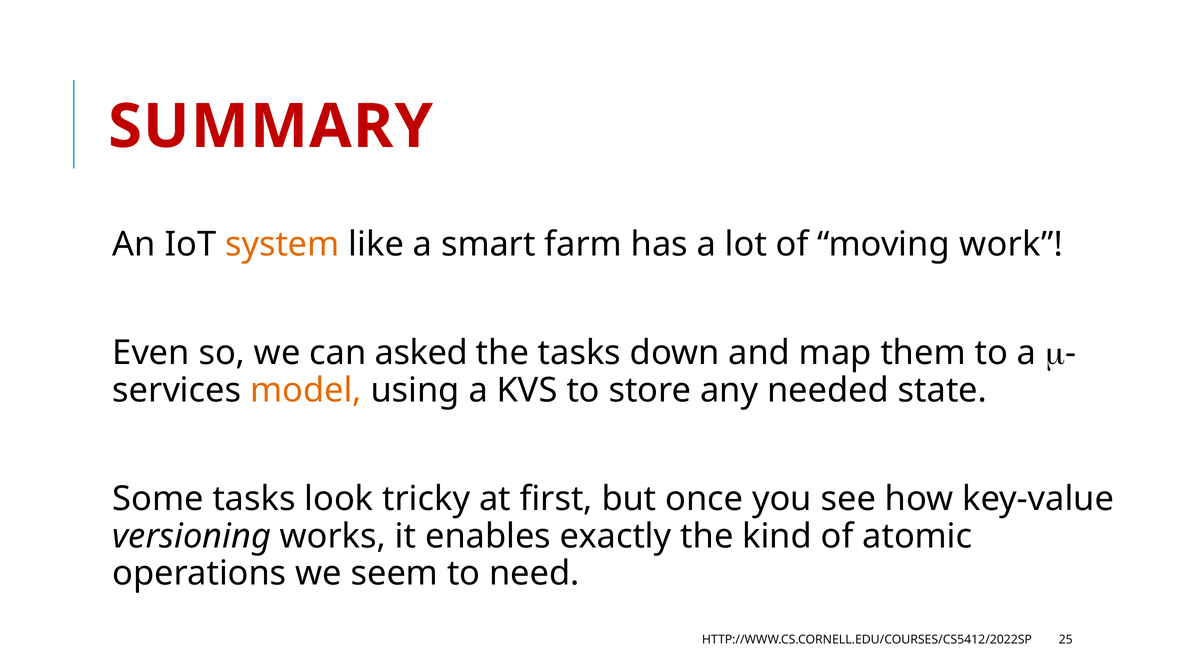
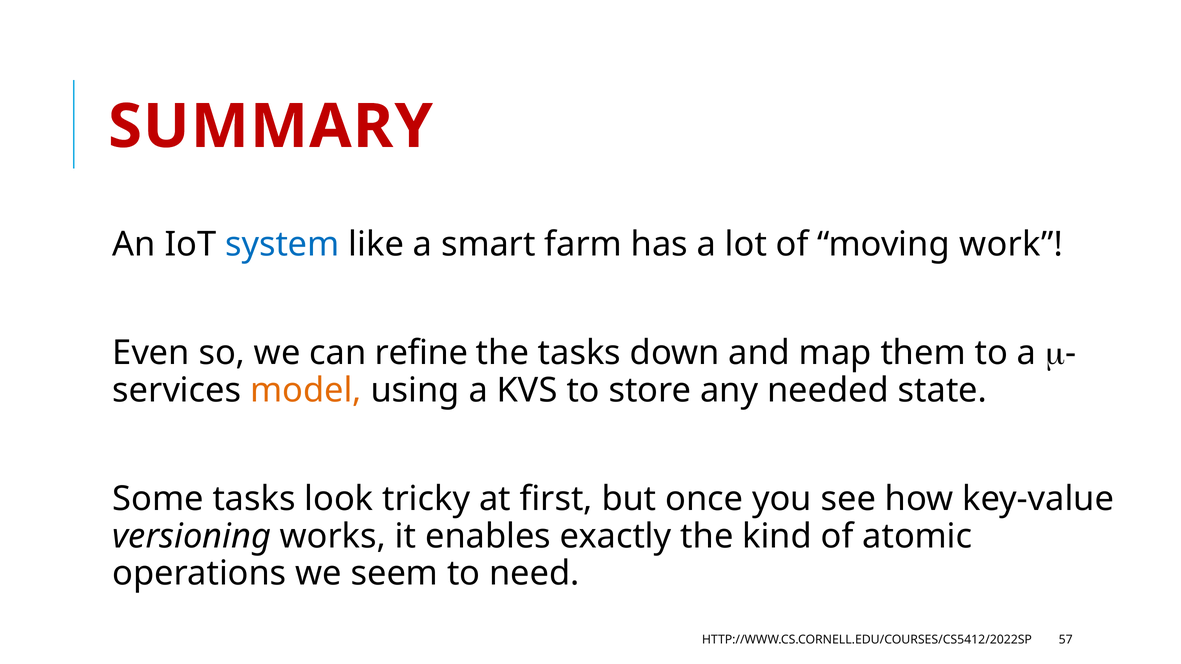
system colour: orange -> blue
asked: asked -> refine
25: 25 -> 57
